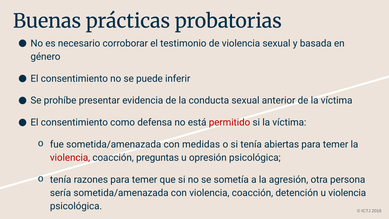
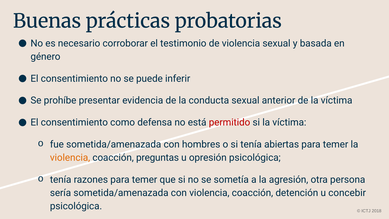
medidas: medidas -> hombres
violencia at (70, 158) colour: red -> orange
u violencia: violencia -> concebir
